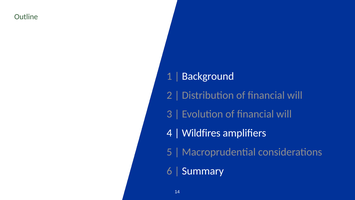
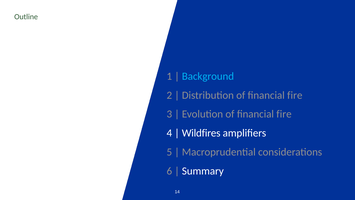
Background colour: white -> light blue
Distribution of financial will: will -> fire
Evolution of financial will: will -> fire
